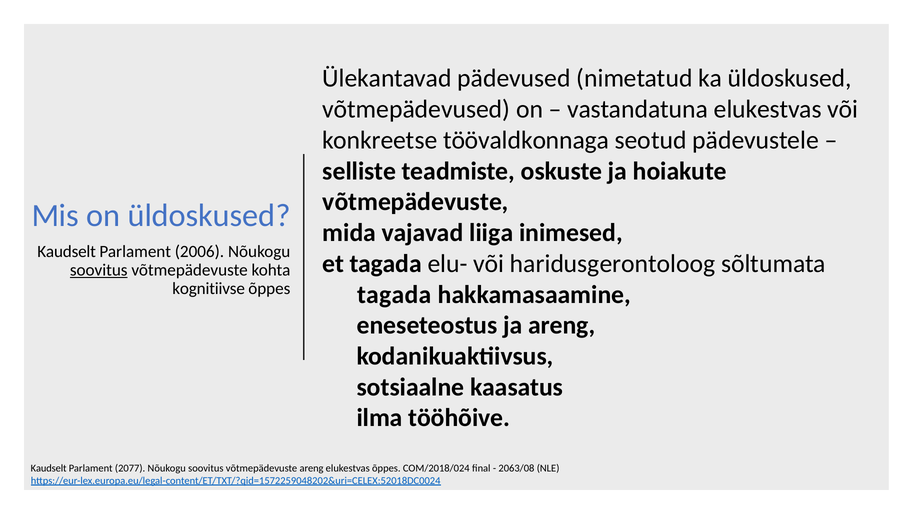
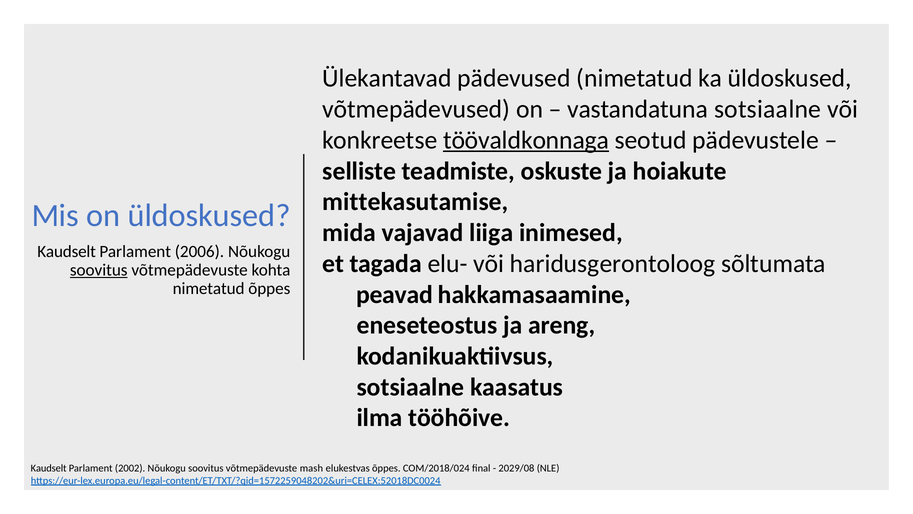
vastandatuna elukestvas: elukestvas -> sotsiaalne
töövaldkonnaga underline: none -> present
võtmepädevuste at (415, 202): võtmepädevuste -> mittekasutamise
kognitiivse at (209, 288): kognitiivse -> nimetatud
tagada at (394, 294): tagada -> peavad
2077: 2077 -> 2002
võtmepädevuste areng: areng -> mash
2063/08: 2063/08 -> 2029/08
